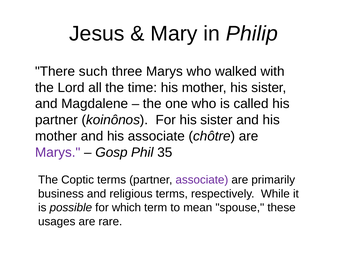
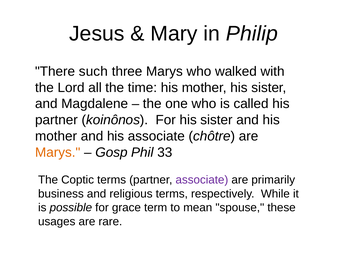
Marys at (58, 152) colour: purple -> orange
35: 35 -> 33
which: which -> grace
